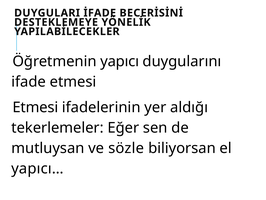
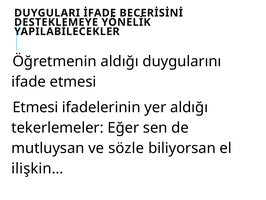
Öğretmenin yapıcı: yapıcı -> aldığı
yapıcı…: yapıcı… -> ilişkin…
